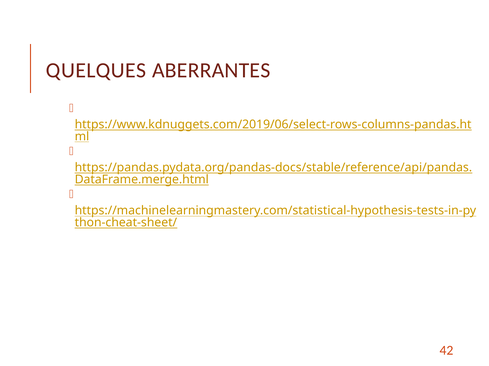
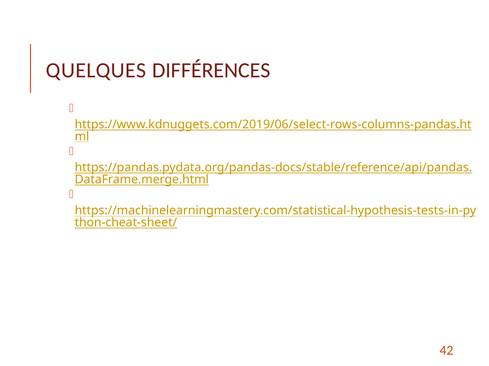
ABERRANTES: ABERRANTES -> DIFFÉRENCES
